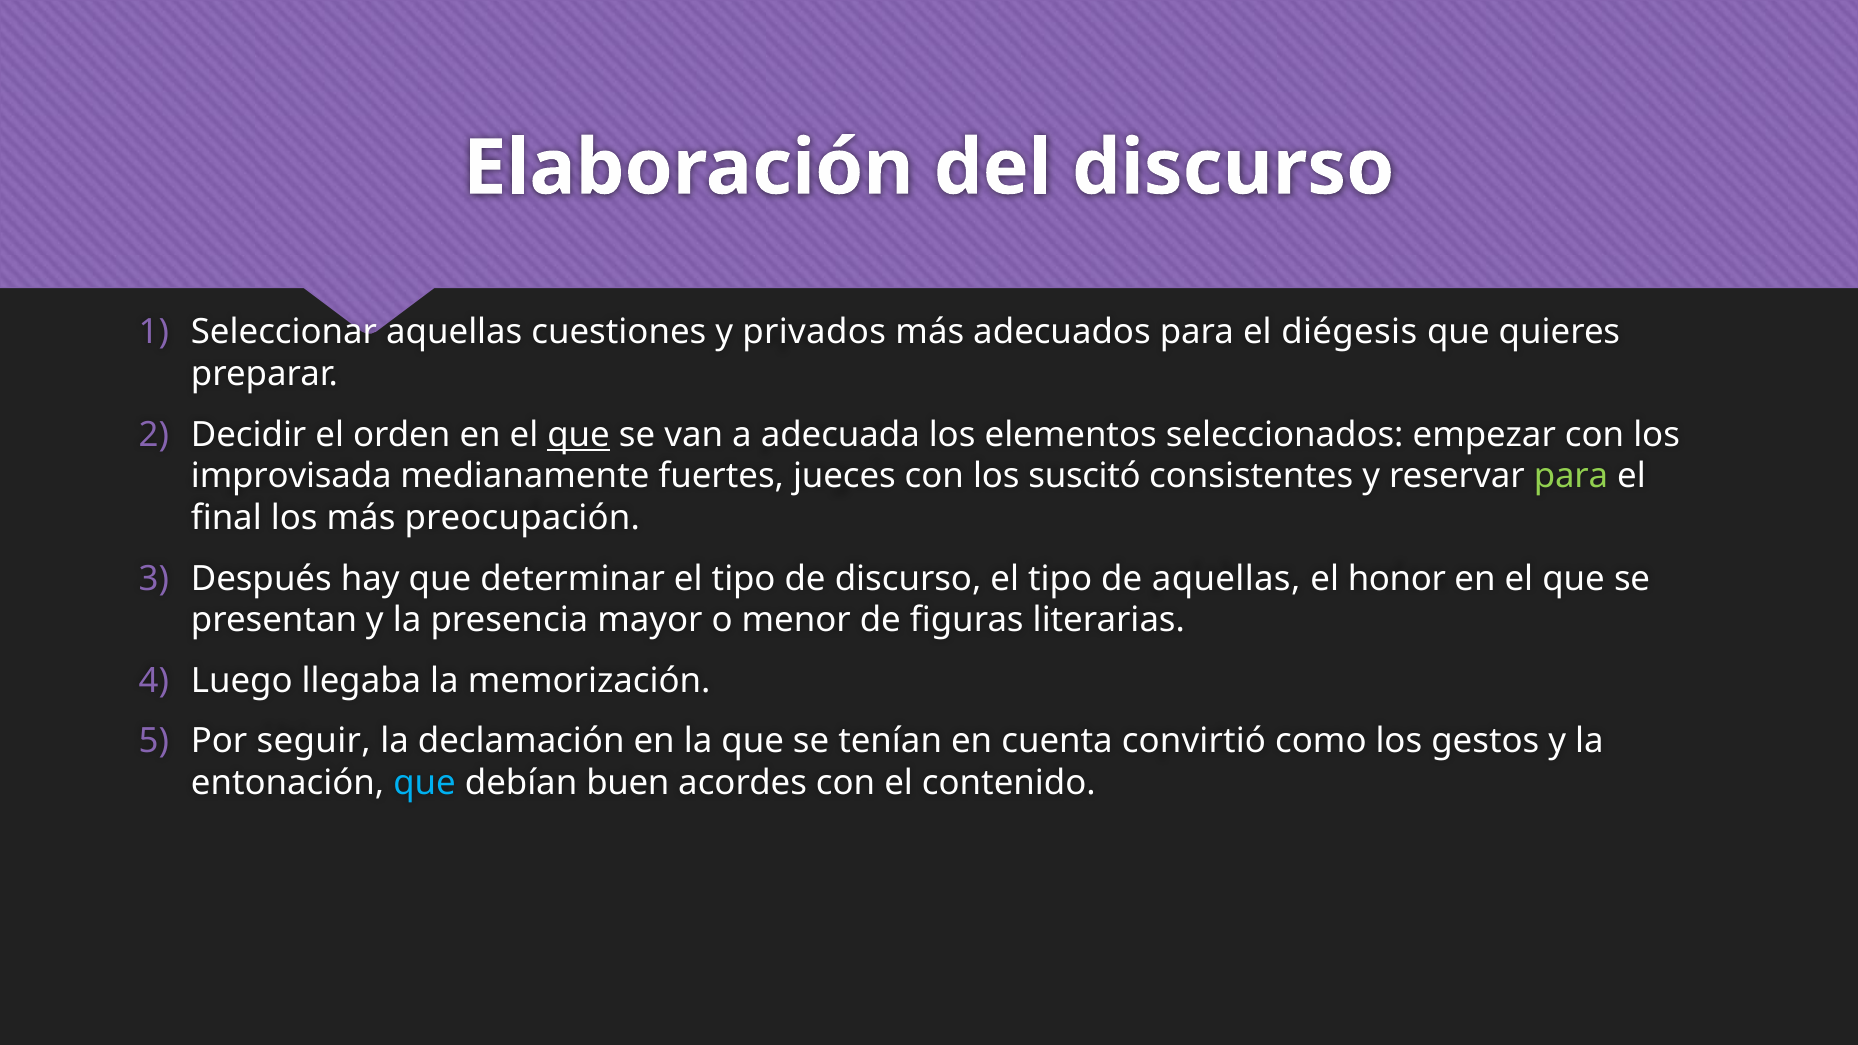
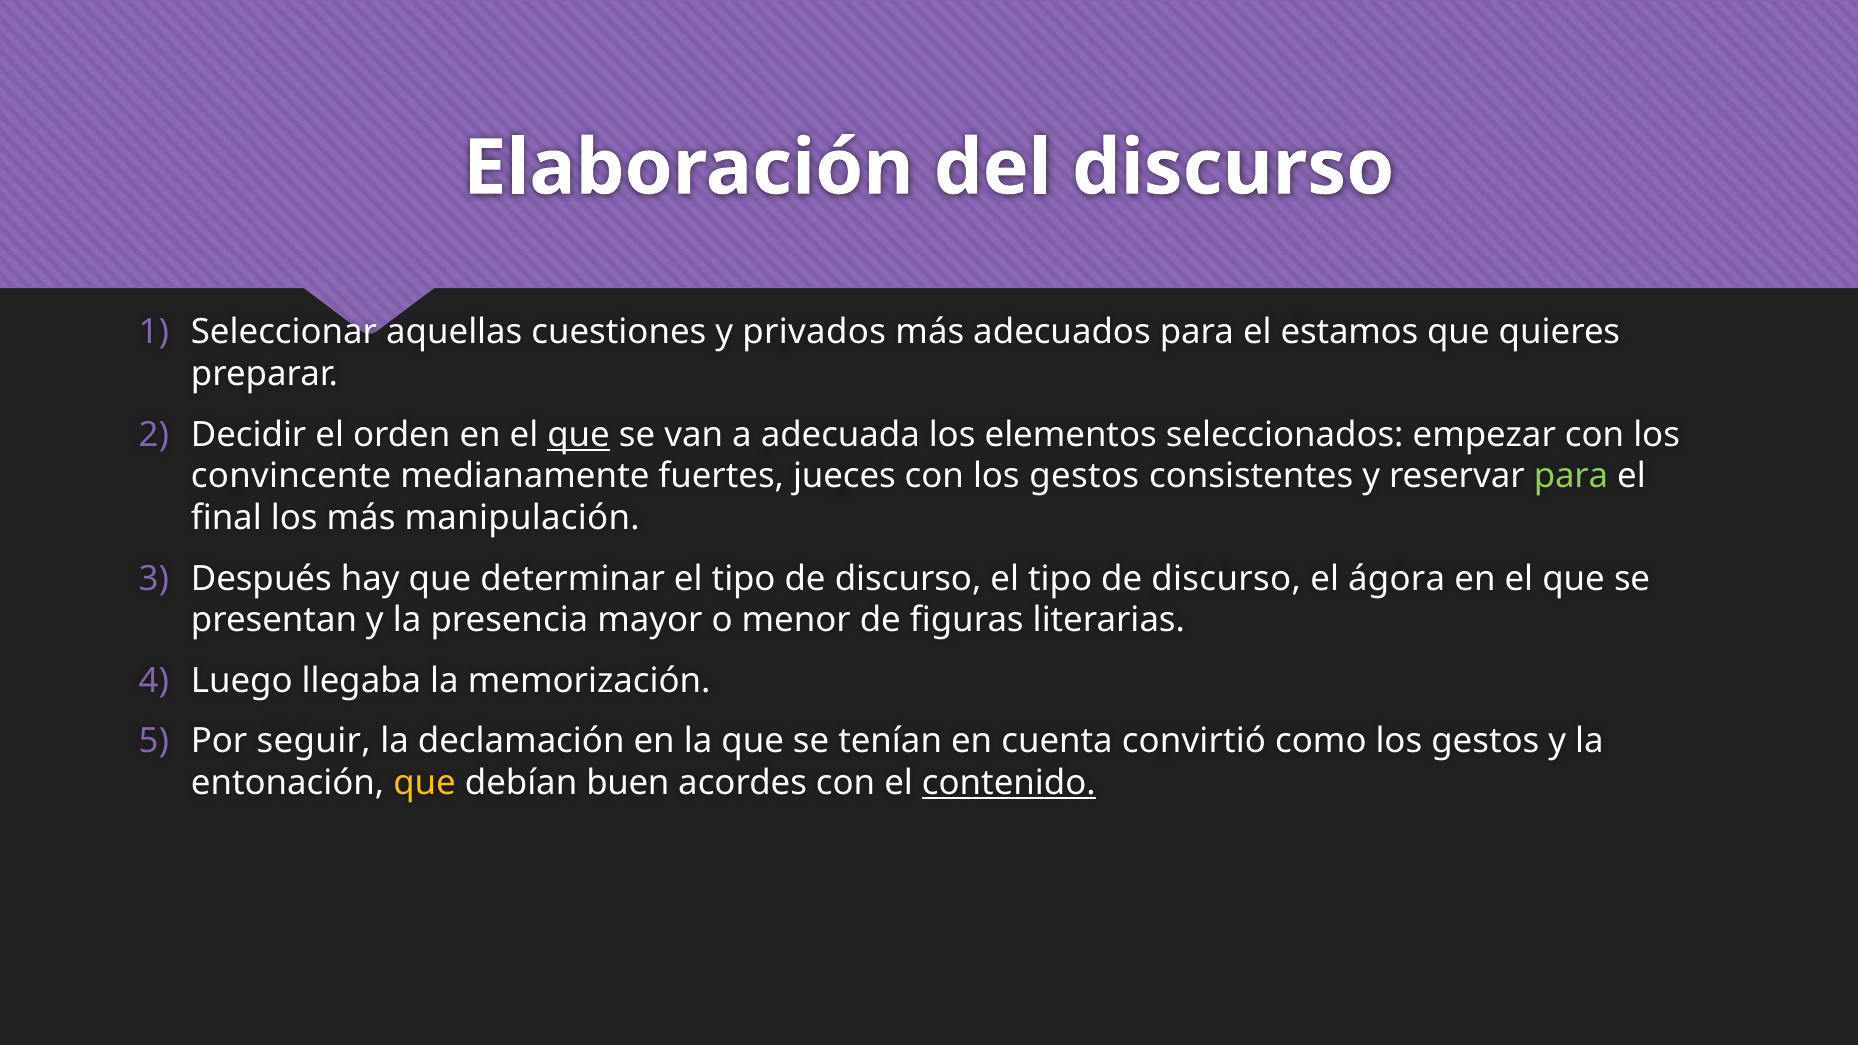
diégesis: diégesis -> estamos
improvisada: improvisada -> convincente
con los suscitó: suscitó -> gestos
preocupación: preocupación -> manipulación
aquellas at (1226, 579): aquellas -> discurso
honor: honor -> ágora
que at (425, 783) colour: light blue -> yellow
contenido underline: none -> present
